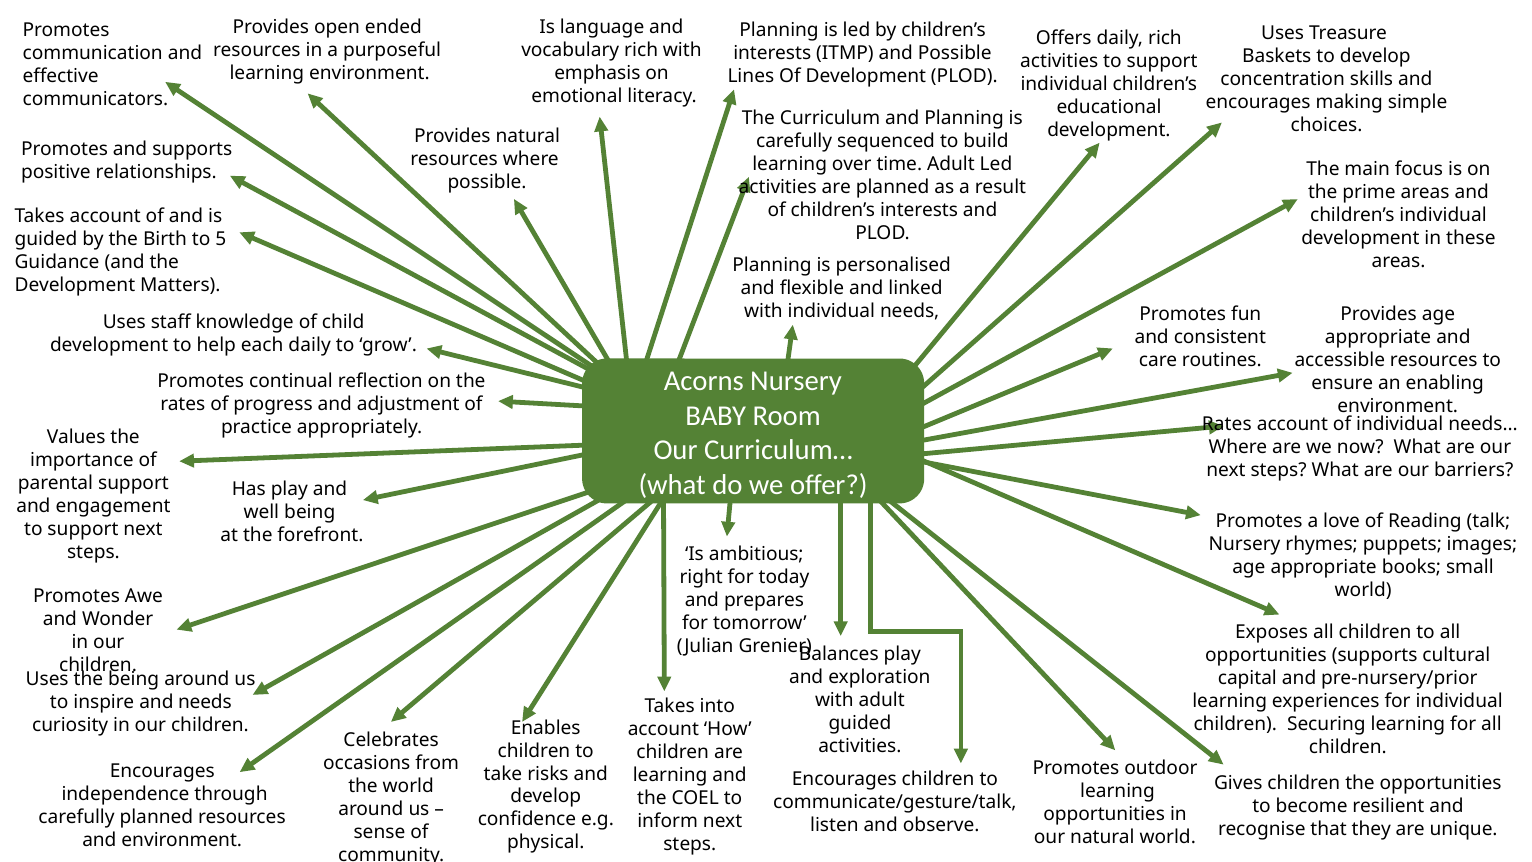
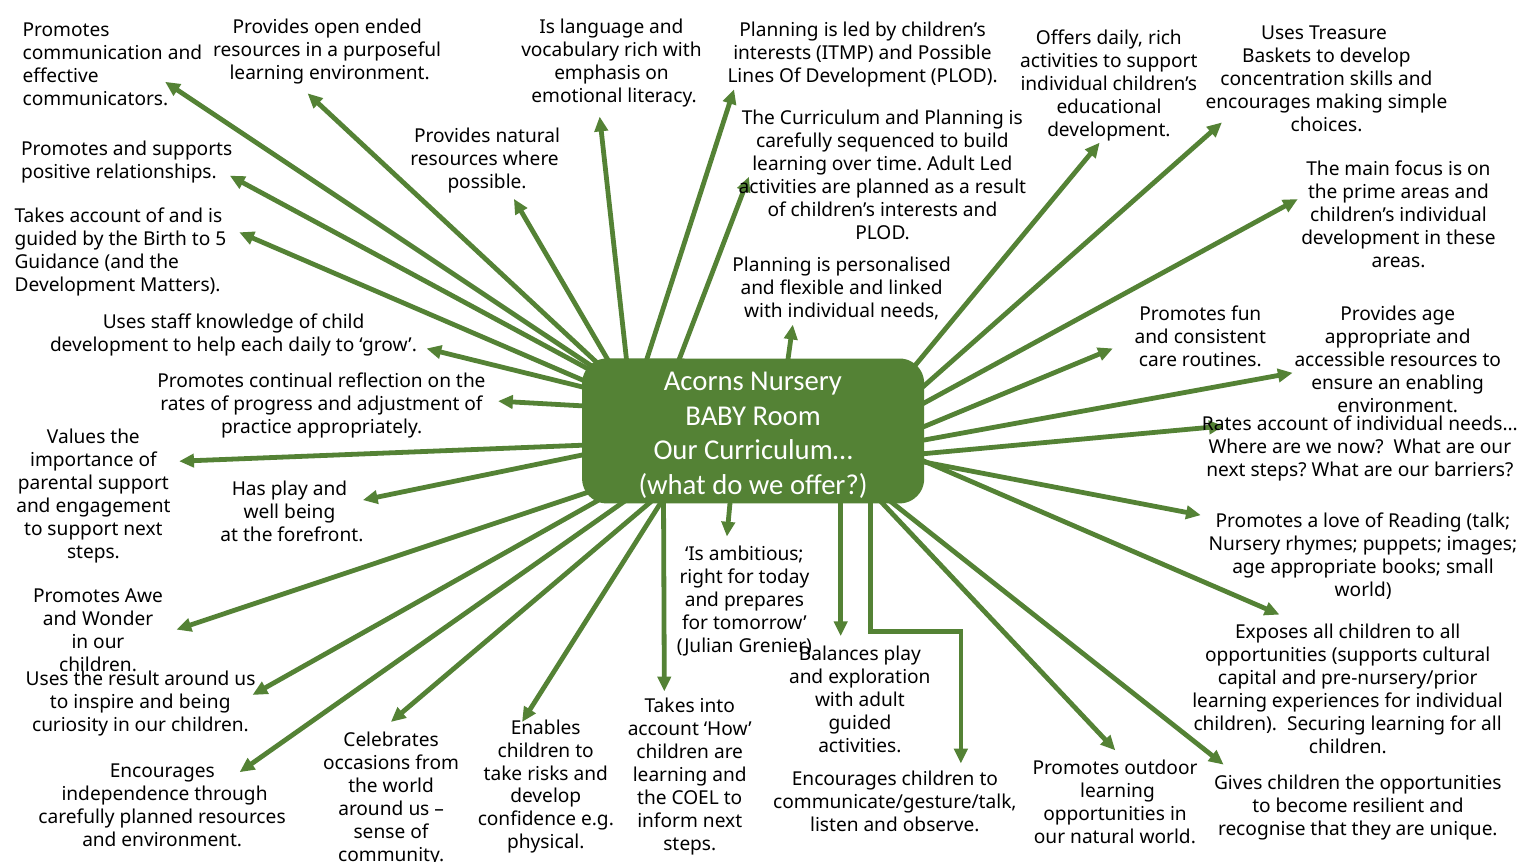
the being: being -> result
and needs: needs -> being
